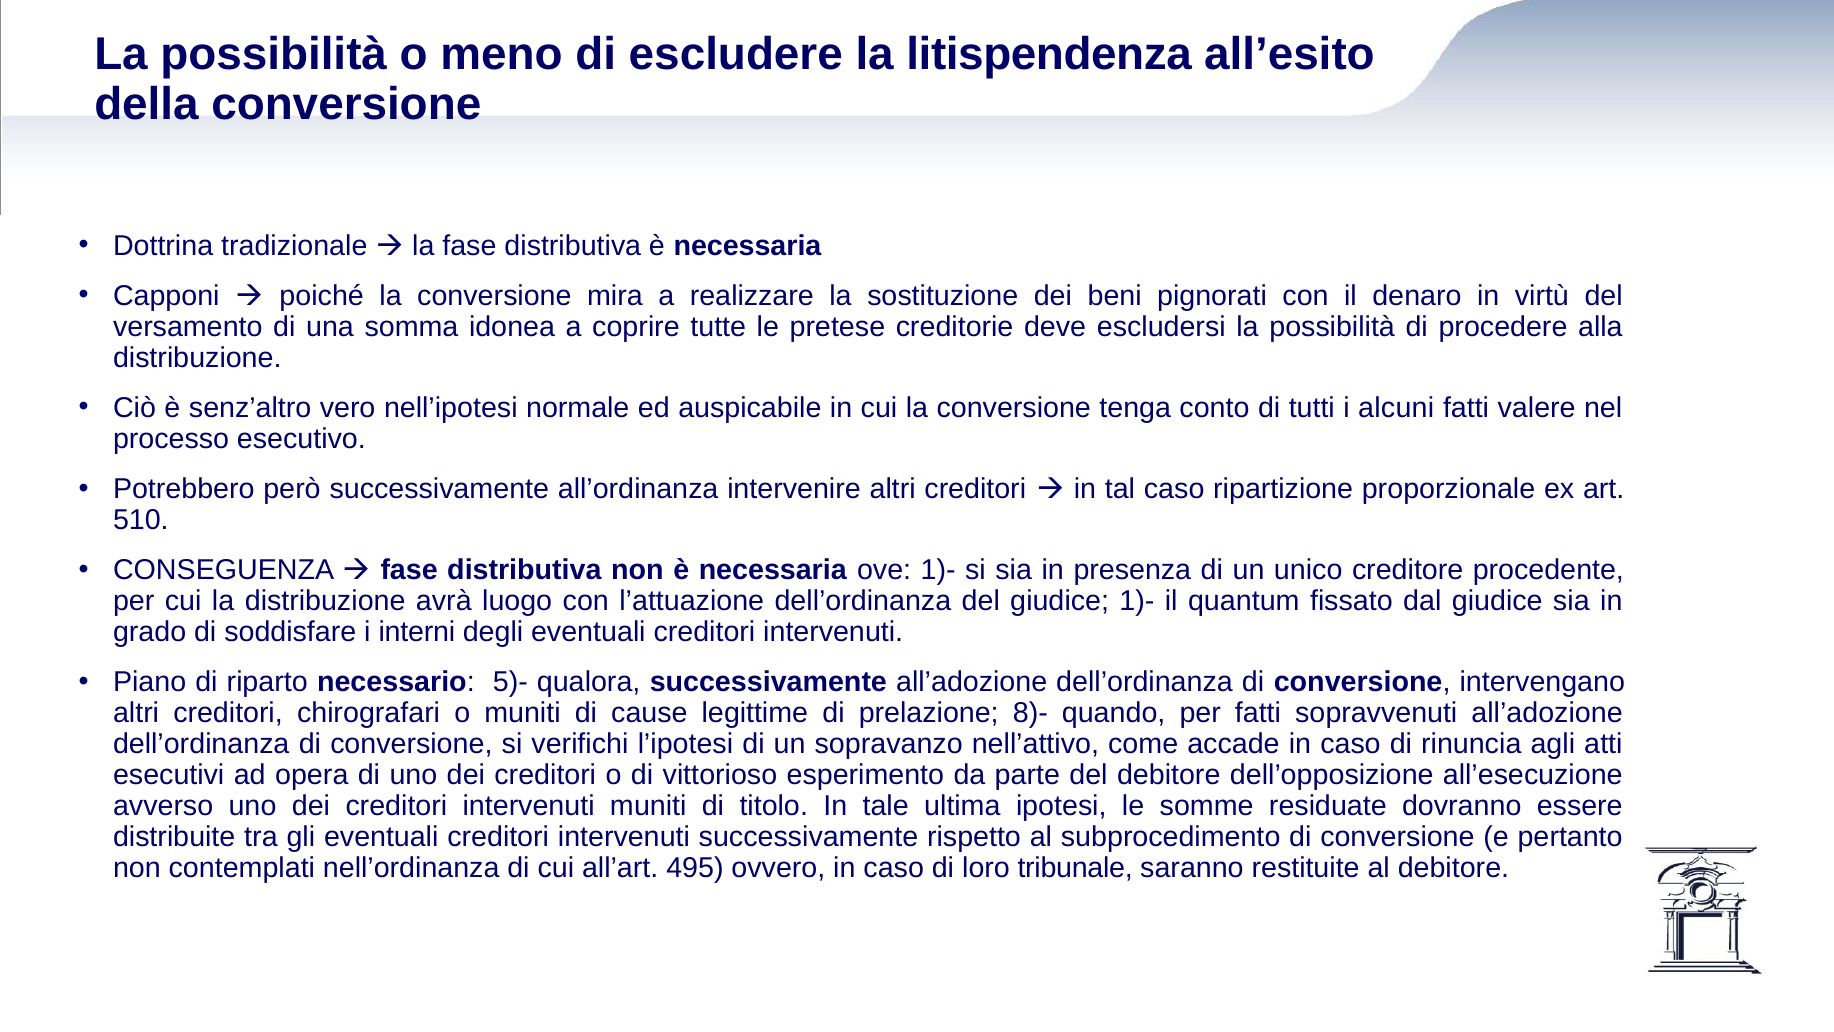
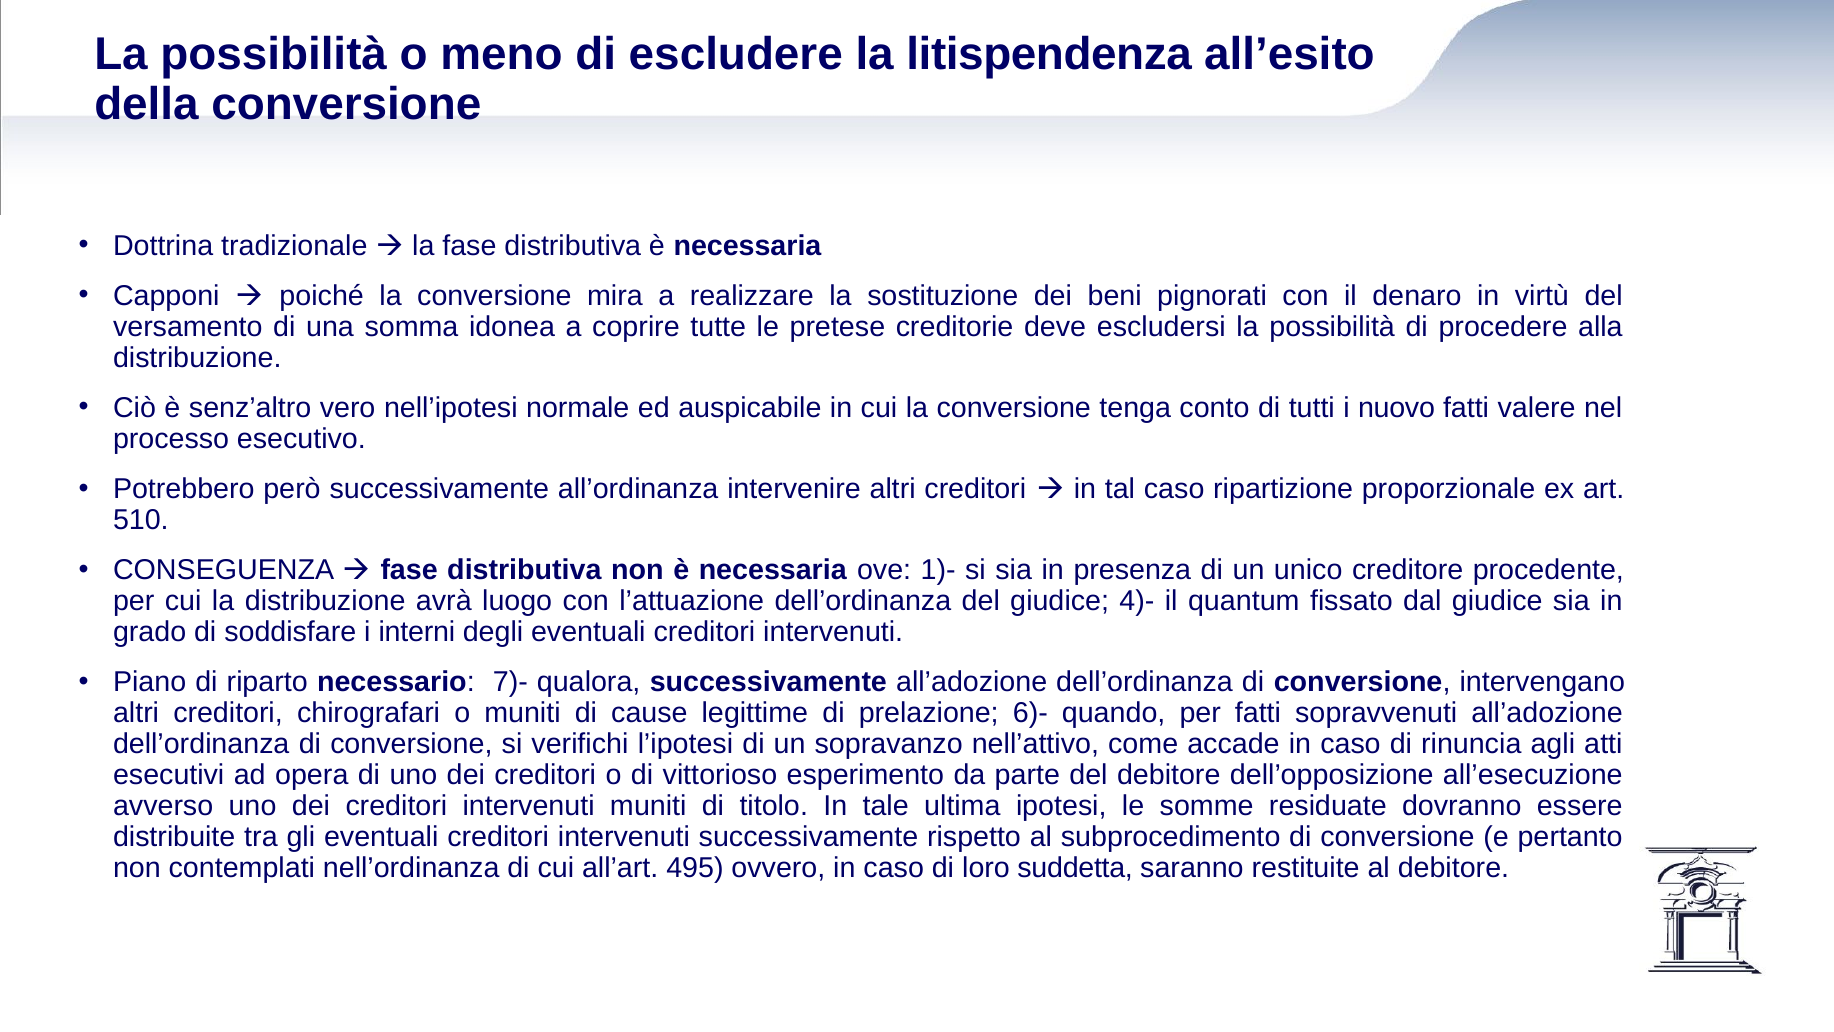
alcuni: alcuni -> nuovo
giudice 1)-: 1)- -> 4)-
5)-: 5)- -> 7)-
8)-: 8)- -> 6)-
tribunale: tribunale -> suddetta
